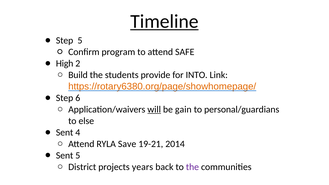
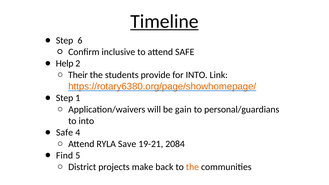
Step 5: 5 -> 6
program: program -> inclusive
High: High -> Help
Build: Build -> Their
6: 6 -> 1
will underline: present -> none
to else: else -> into
Sent at (65, 132): Sent -> Safe
2014: 2014 -> 2084
Sent at (65, 155): Sent -> Find
years: years -> make
the at (192, 167) colour: purple -> orange
